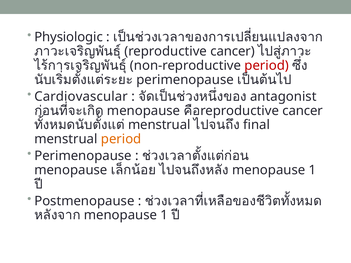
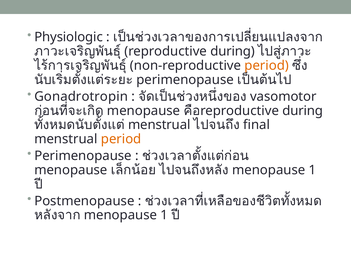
reproductive cancer: cancer -> during
period at (267, 66) colour: red -> orange
Cardiovascular: Cardiovascular -> Gonadrotropin
antagonist: antagonist -> vasomotor
cancer at (303, 111): cancer -> during
